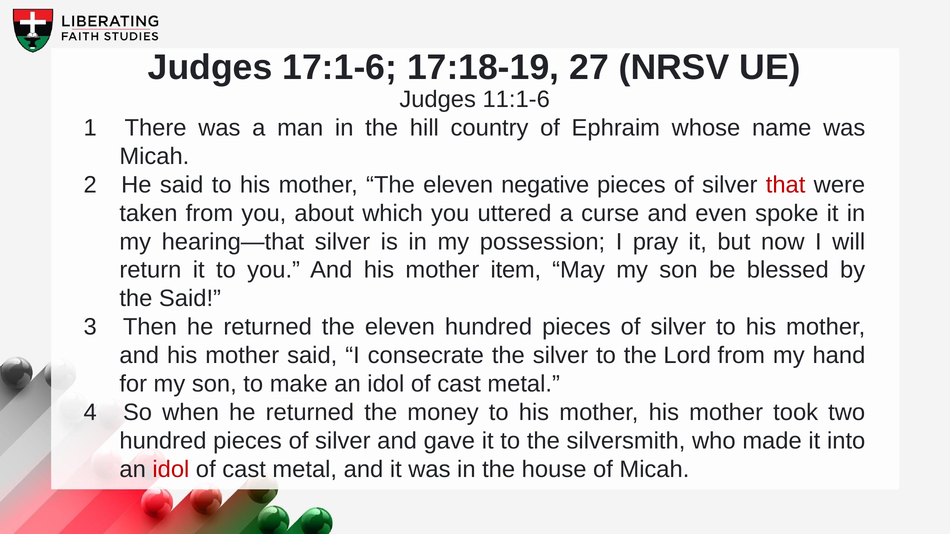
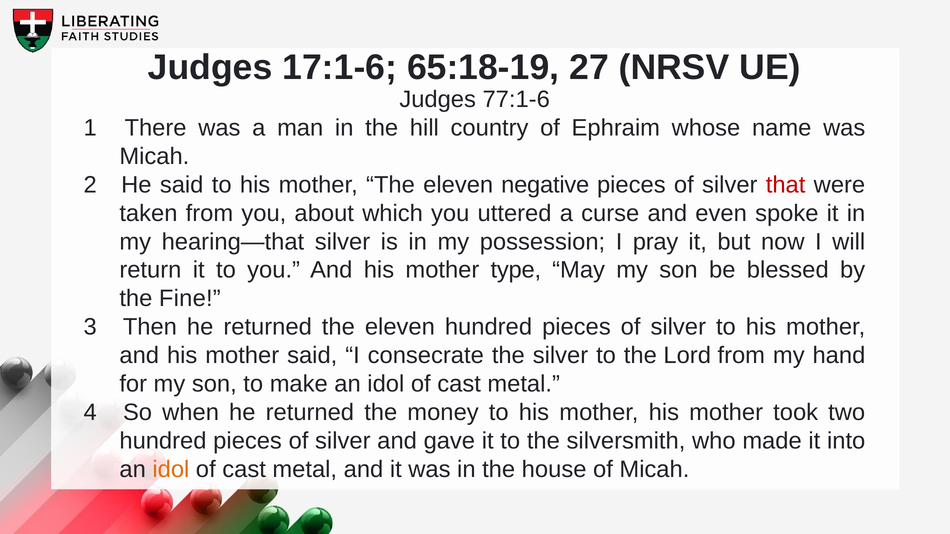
17:18-19: 17:18-19 -> 65:18-19
11:1-6: 11:1-6 -> 77:1-6
item: item -> type
the Said: Said -> Fine
idol at (171, 470) colour: red -> orange
